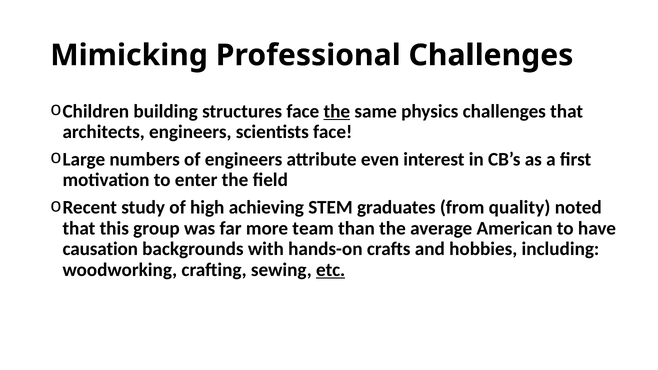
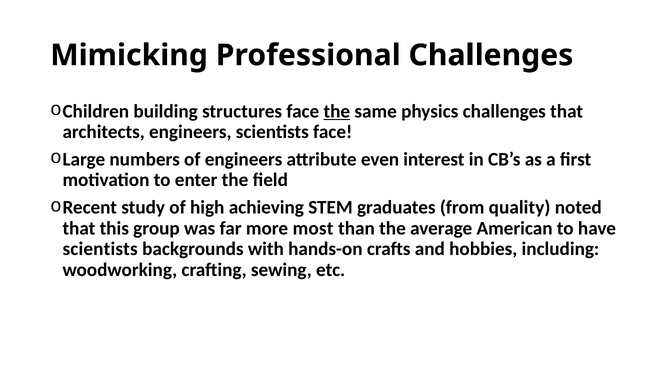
team: team -> most
causation at (100, 249): causation -> scientists
etc underline: present -> none
